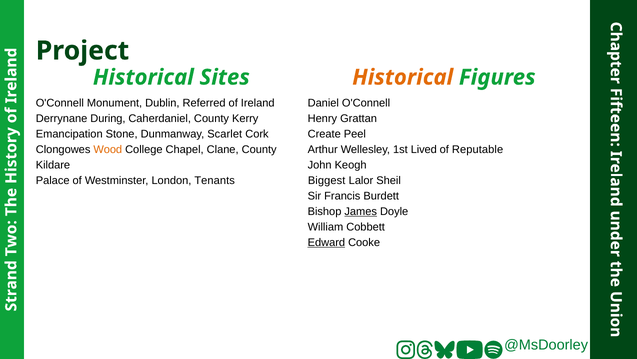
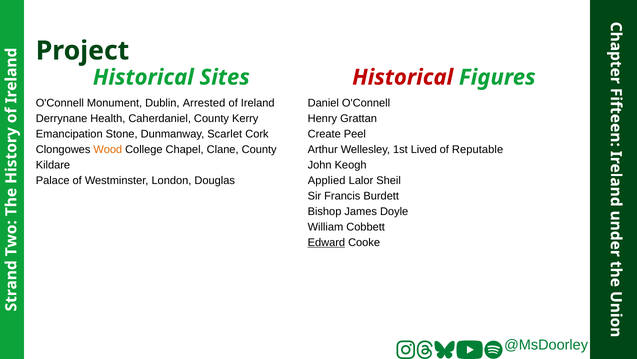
Historical at (403, 77) colour: orange -> red
Referred: Referred -> Arrested
During: During -> Health
Biggest: Biggest -> Applied
Tenants: Tenants -> Douglas
James underline: present -> none
